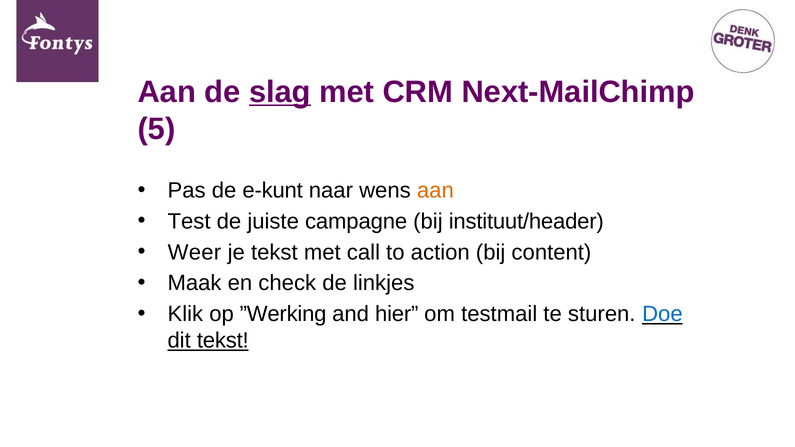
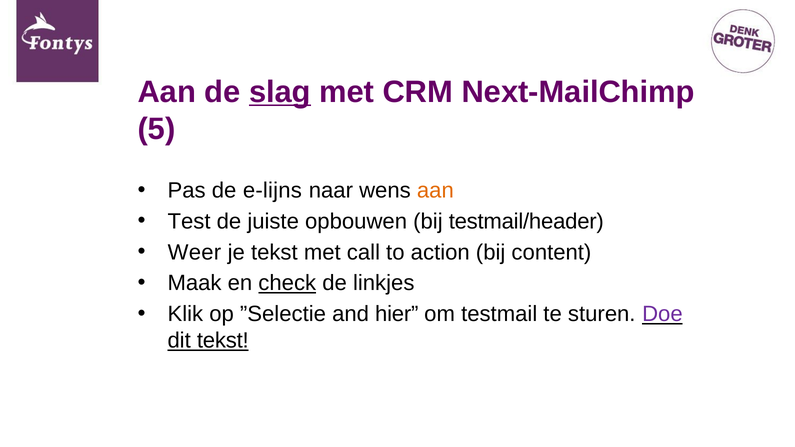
e-kunt: e-kunt -> e-lijns
campagne: campagne -> opbouwen
instituut/header: instituut/header -> testmail/header
check underline: none -> present
”Werking: ”Werking -> ”Selectie
Doe colour: blue -> purple
